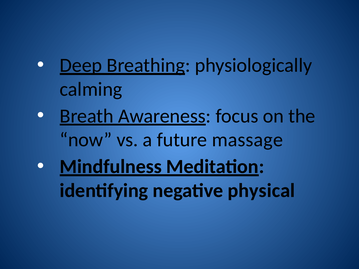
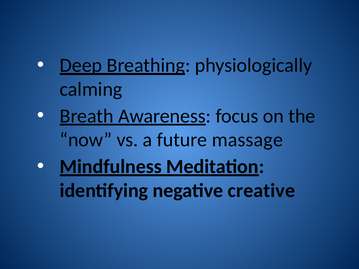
physical: physical -> creative
